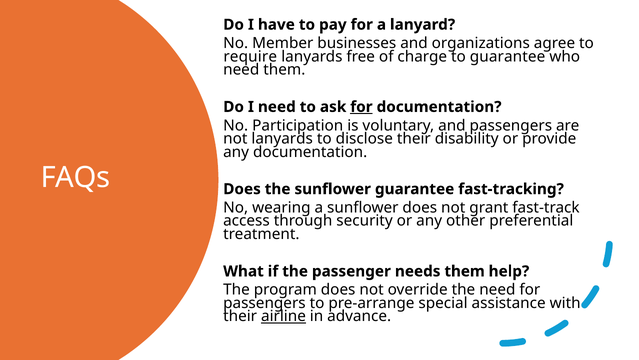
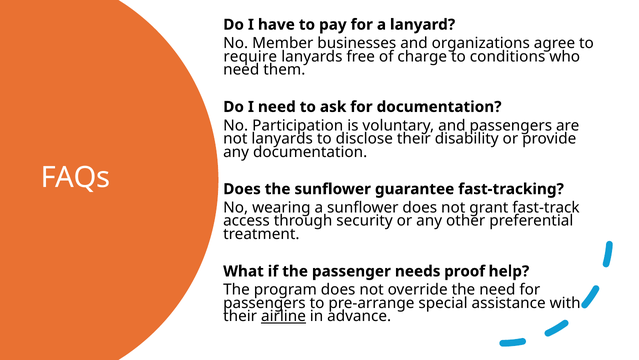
to guarantee: guarantee -> conditions
for at (361, 107) underline: present -> none
needs them: them -> proof
